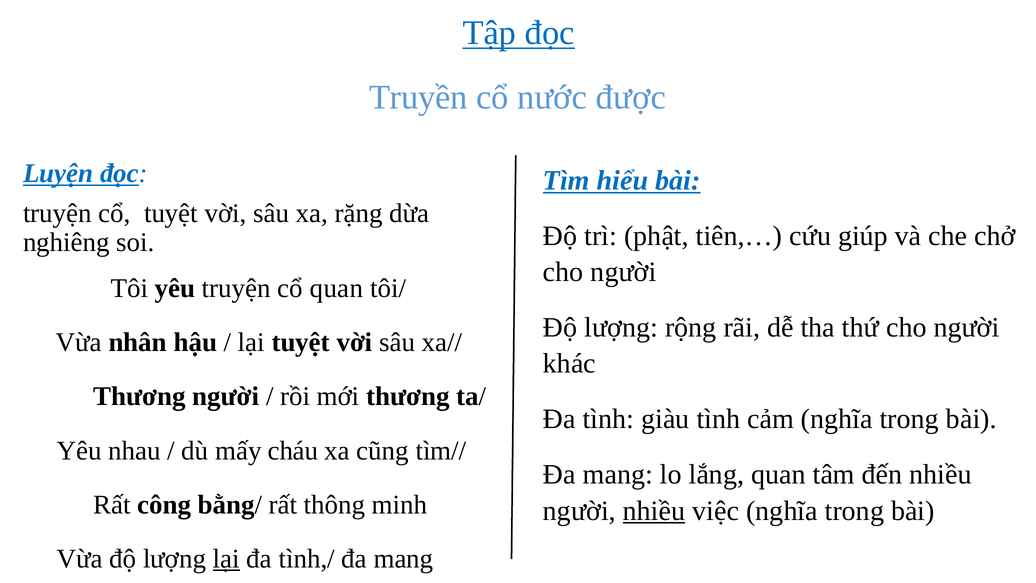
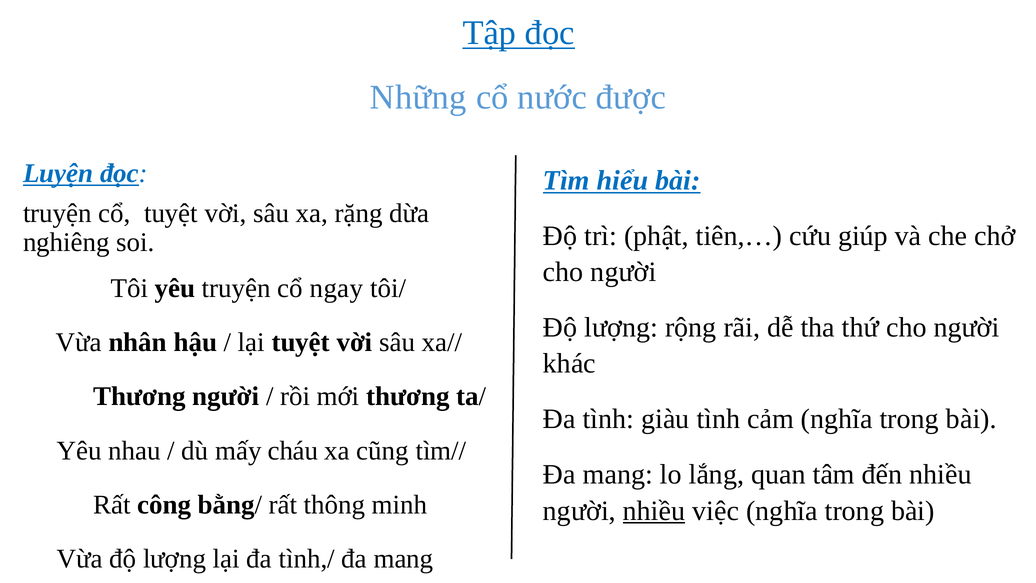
Truyền: Truyền -> Những
cổ quan: quan -> ngay
lại at (226, 559) underline: present -> none
